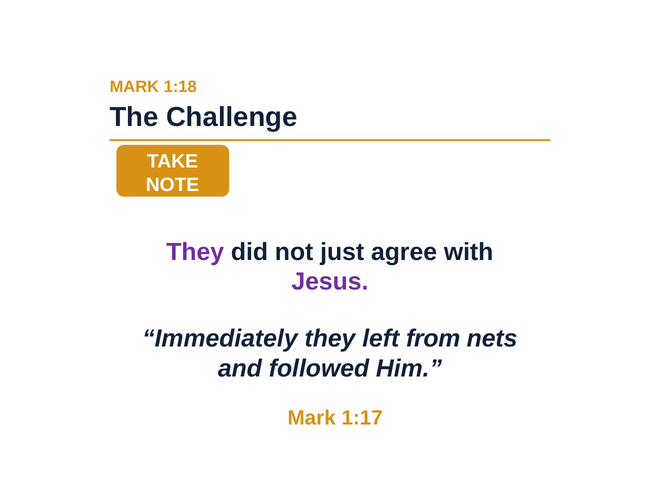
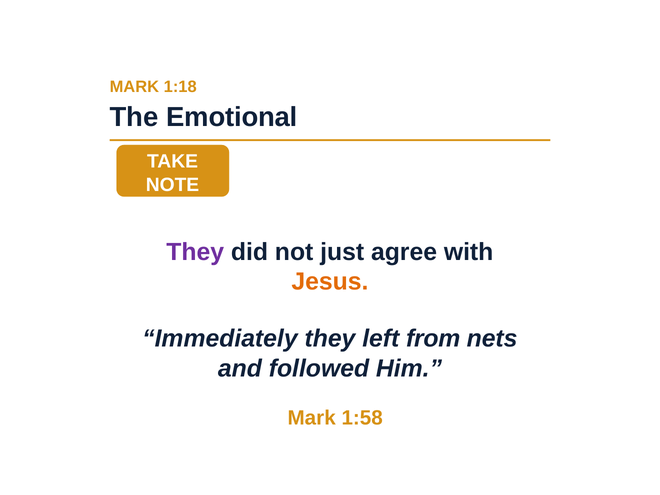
Challenge: Challenge -> Emotional
Jesus colour: purple -> orange
1:17: 1:17 -> 1:58
